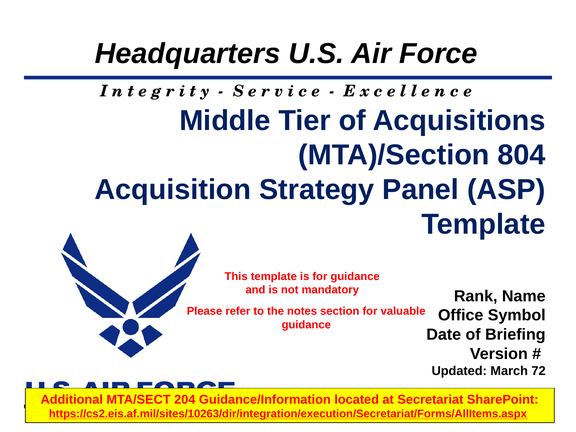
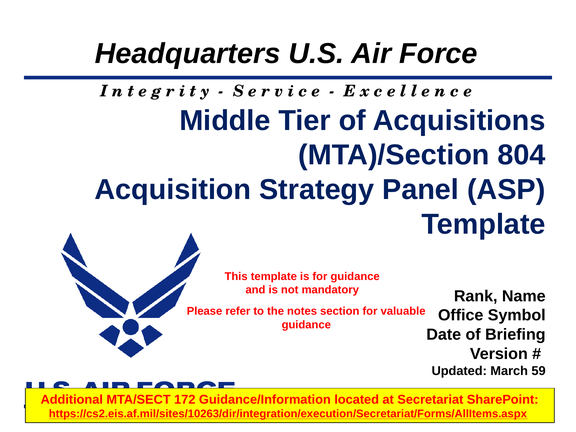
72: 72 -> 59
204: 204 -> 172
